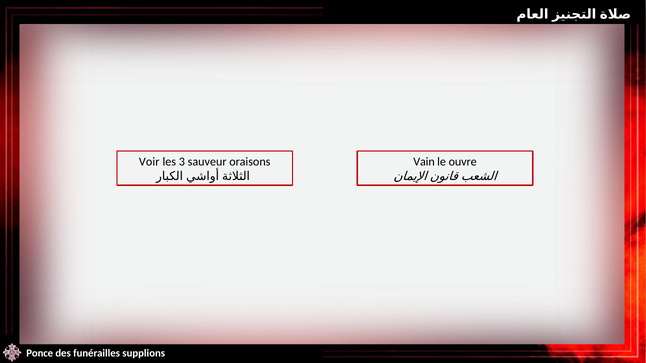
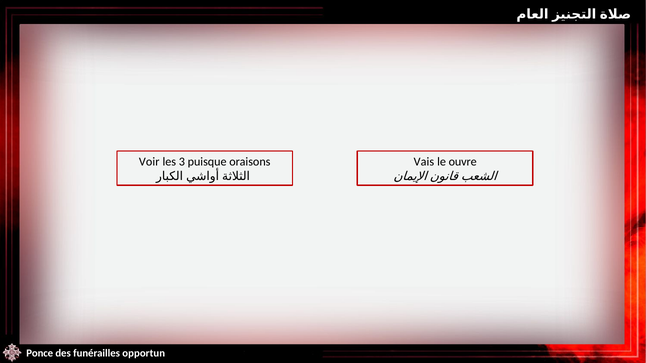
sauveur: sauveur -> puisque
Vain: Vain -> Vais
supplions: supplions -> opportun
